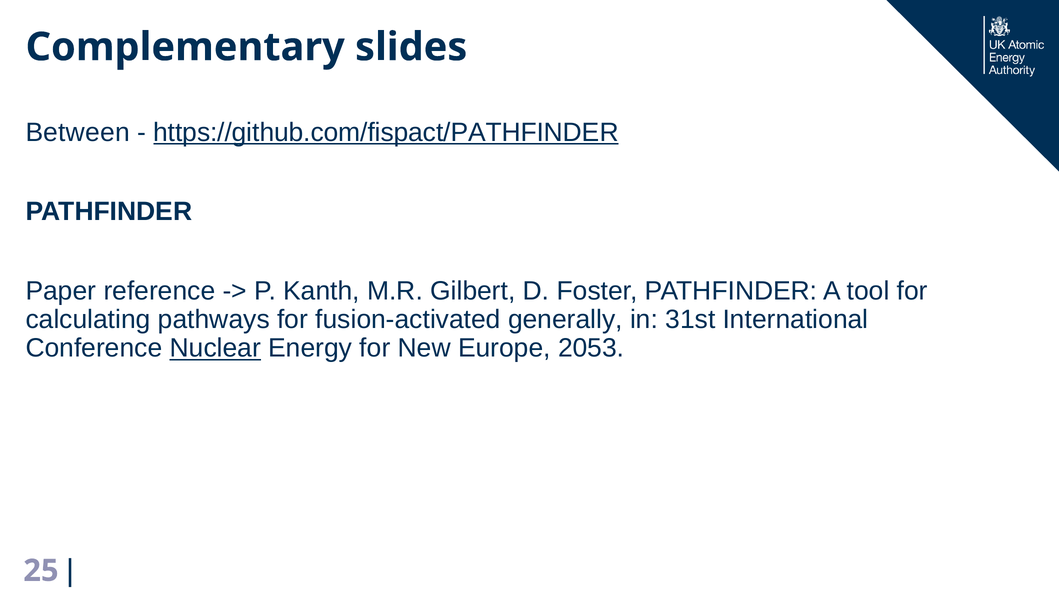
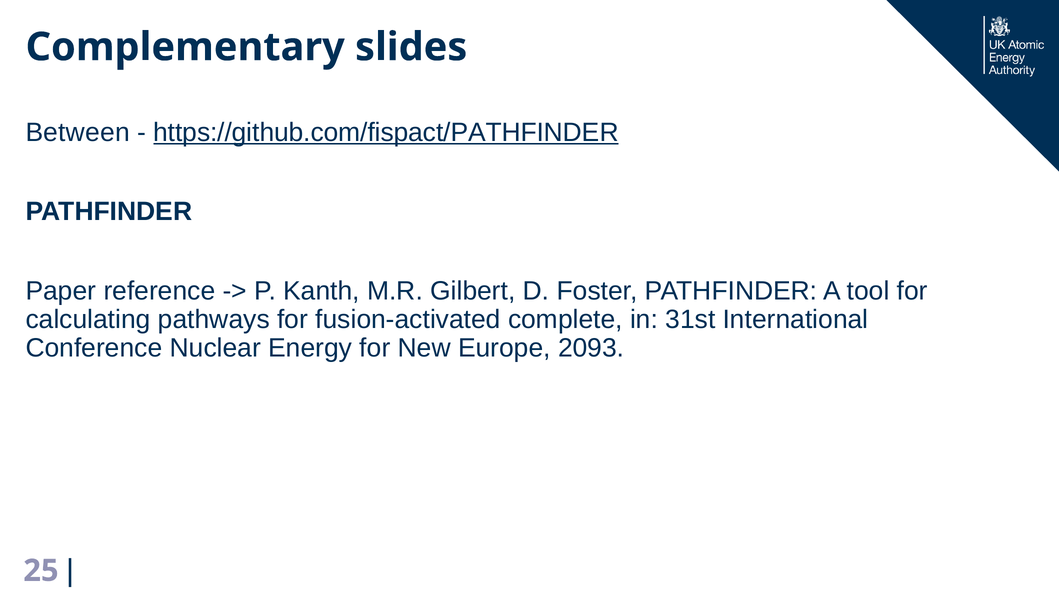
generally: generally -> complete
Nuclear underline: present -> none
2053: 2053 -> 2093
